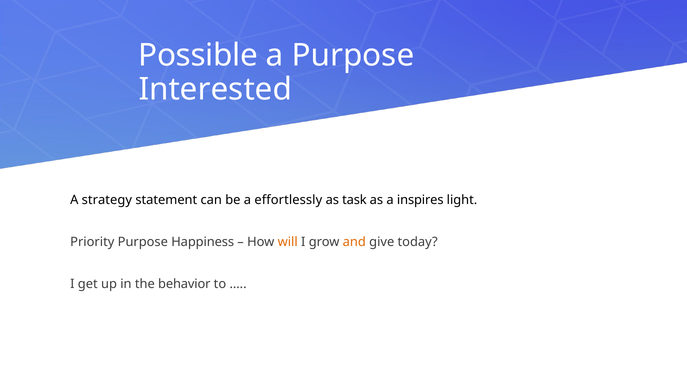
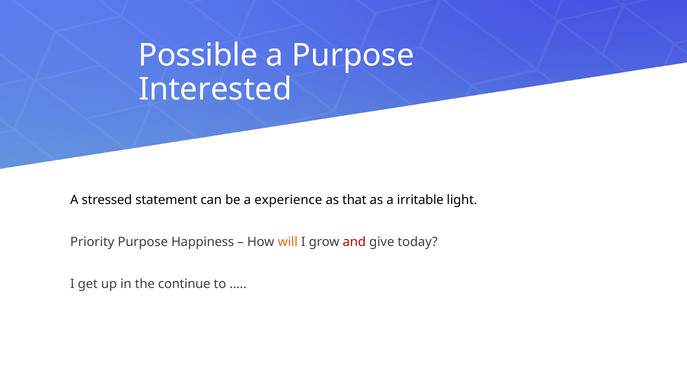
strategy: strategy -> stressed
effortlessly: effortlessly -> experience
task: task -> that
inspires: inspires -> irritable
and colour: orange -> red
behavior: behavior -> continue
